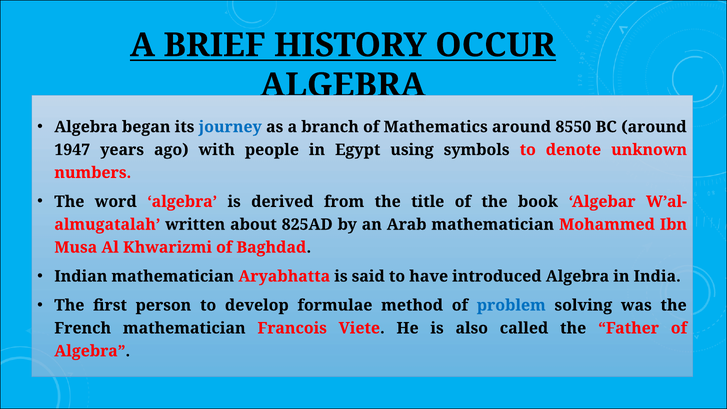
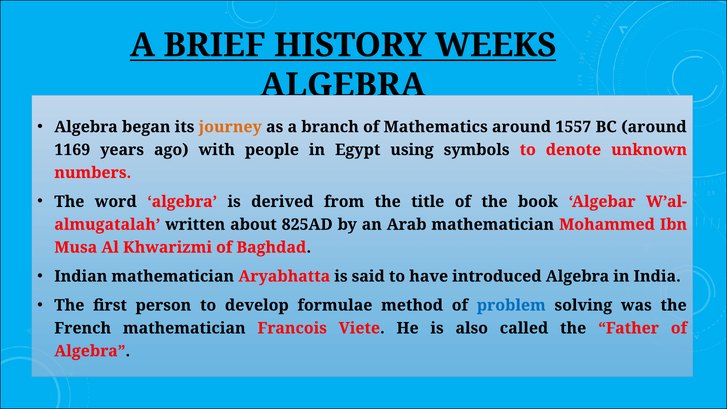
OCCUR: OCCUR -> WEEKS
journey colour: blue -> orange
8550: 8550 -> 1557
1947: 1947 -> 1169
